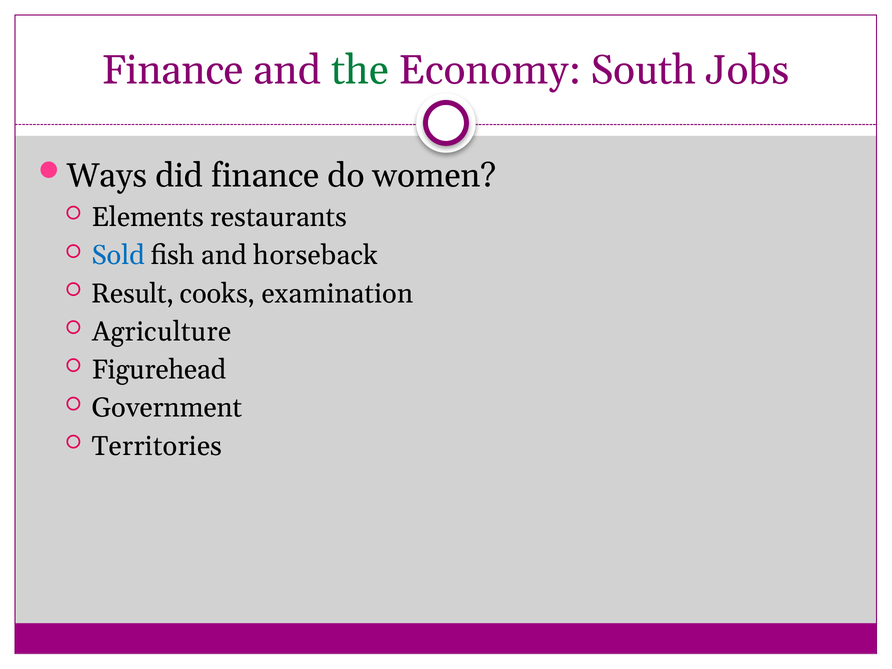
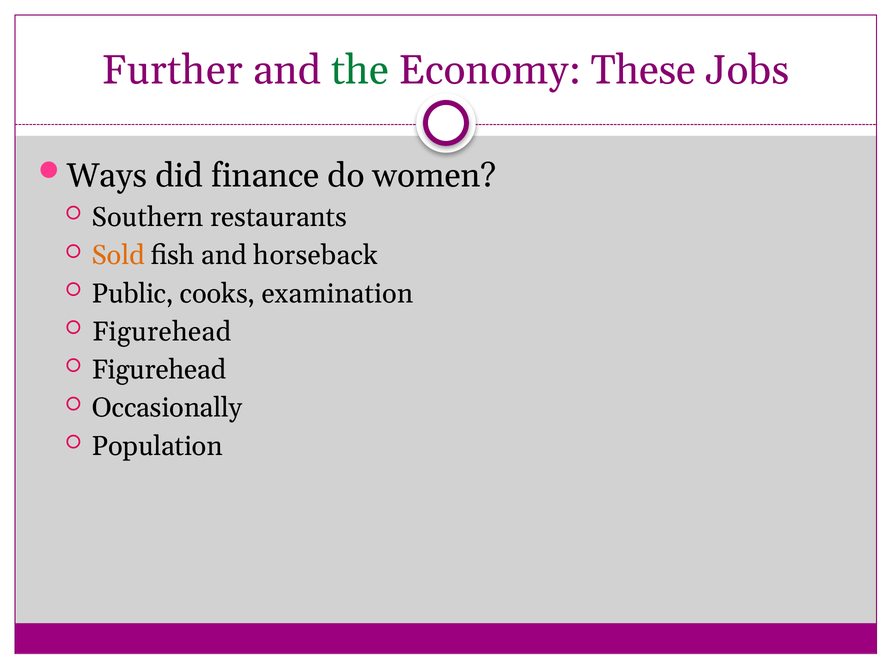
Finance at (173, 70): Finance -> Further
South: South -> These
Elements: Elements -> Southern
Sold colour: blue -> orange
Result: Result -> Public
Agriculture at (162, 332): Agriculture -> Figurehead
Government: Government -> Occasionally
Territories: Territories -> Population
